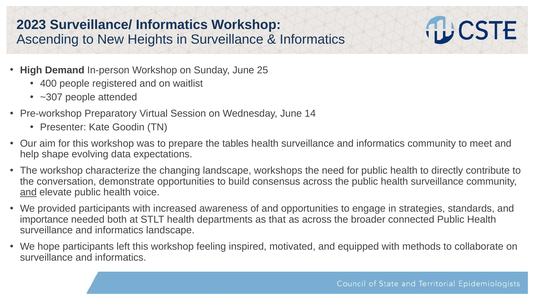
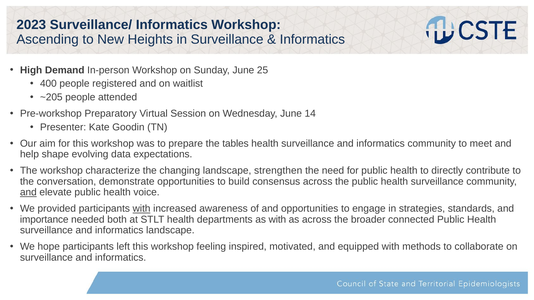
~307: ~307 -> ~205
workshops: workshops -> strengthen
with at (142, 209) underline: none -> present
as that: that -> with
